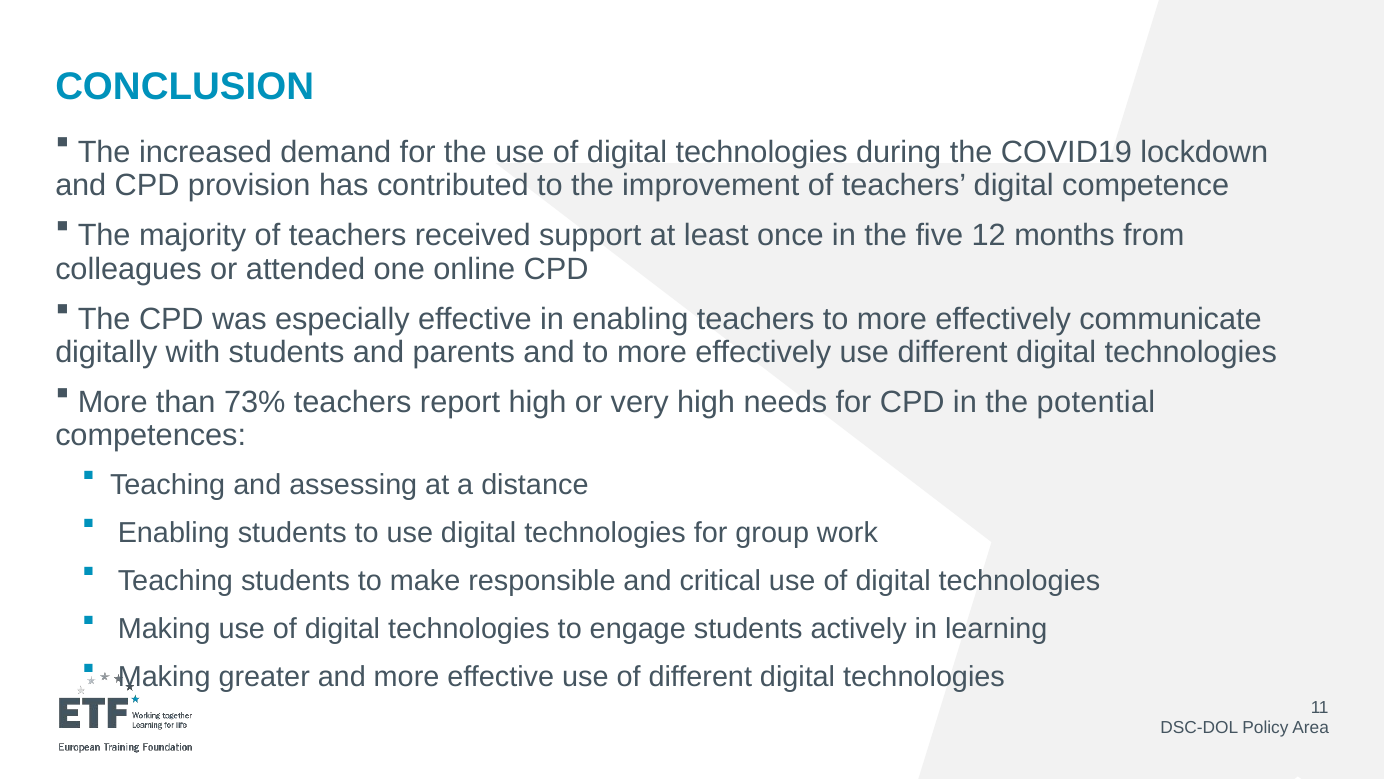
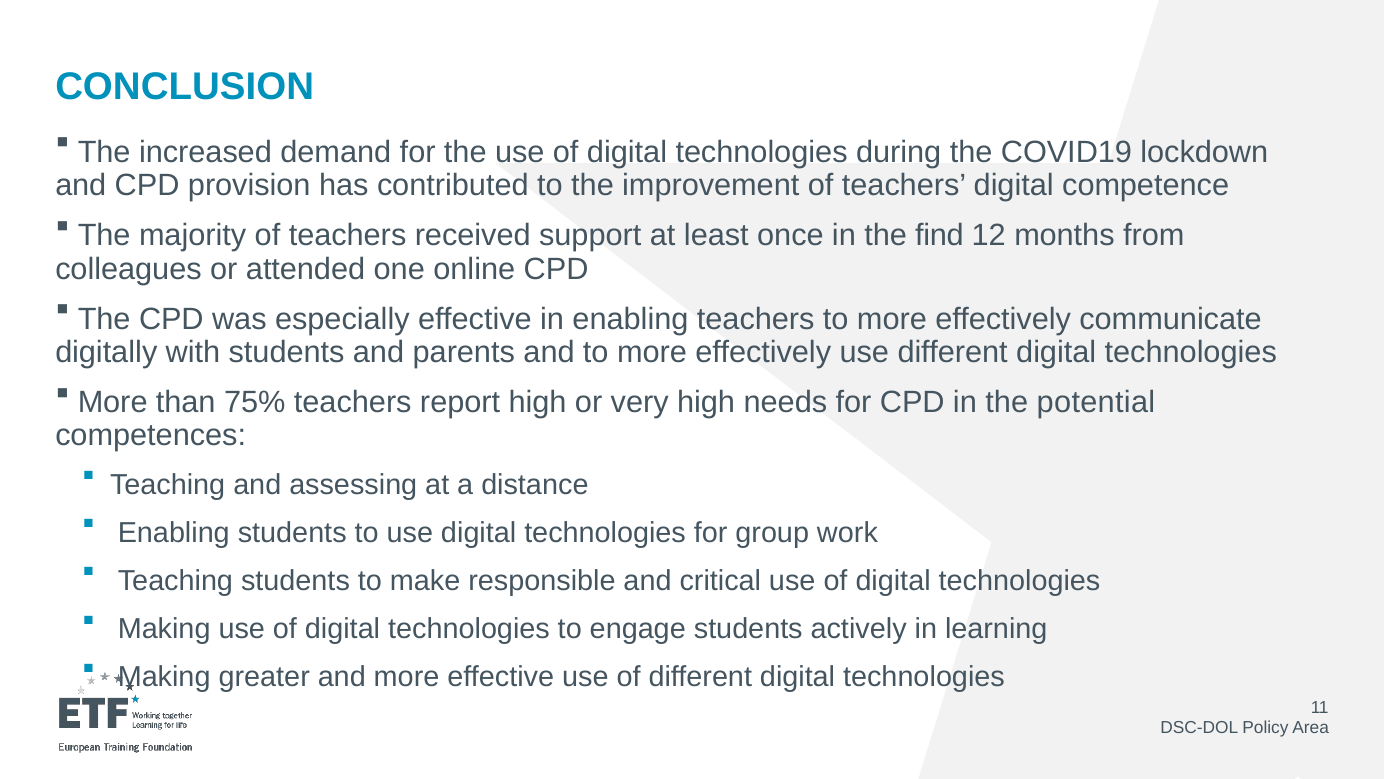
five: five -> find
73%: 73% -> 75%
